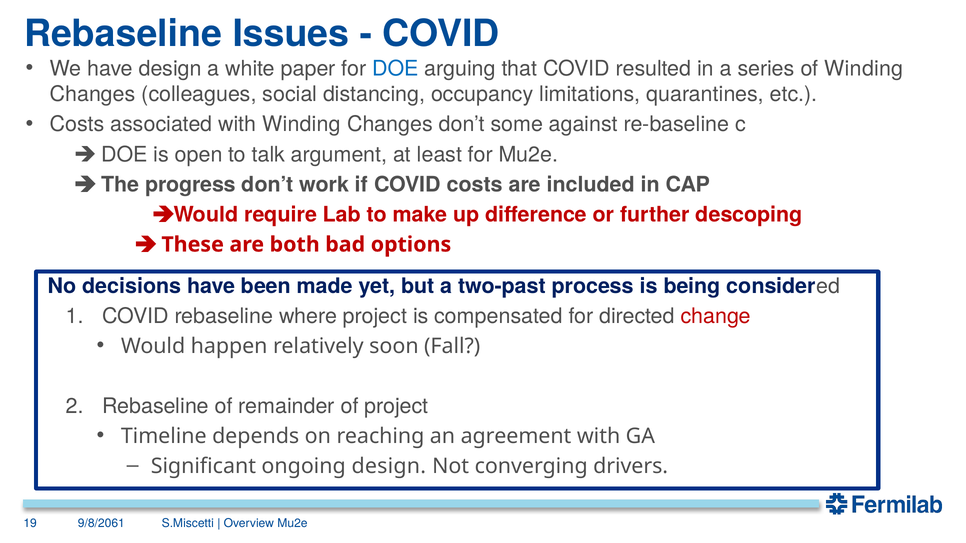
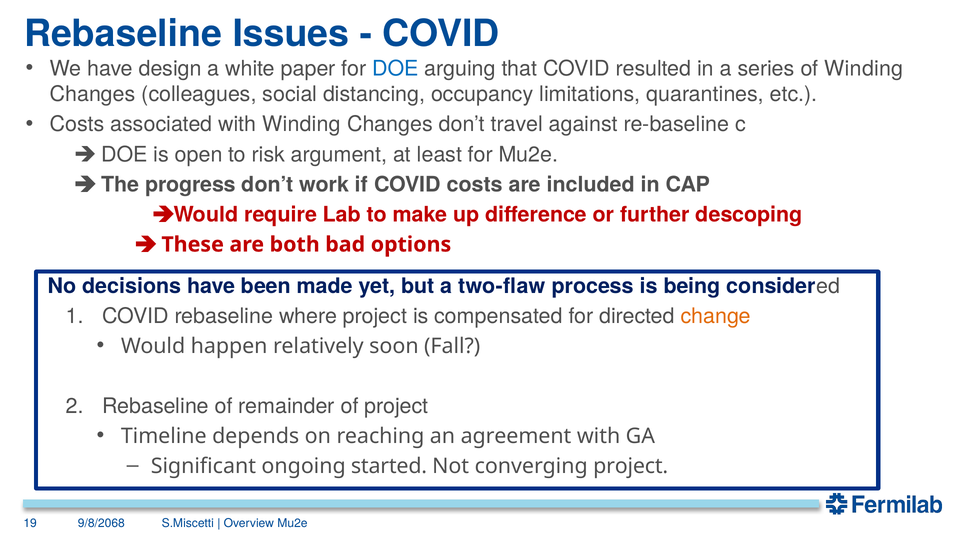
some: some -> travel
talk: talk -> risk
two-past: two-past -> two-flaw
change colour: red -> orange
ongoing design: design -> started
converging drivers: drivers -> project
9/8/2061: 9/8/2061 -> 9/8/2068
